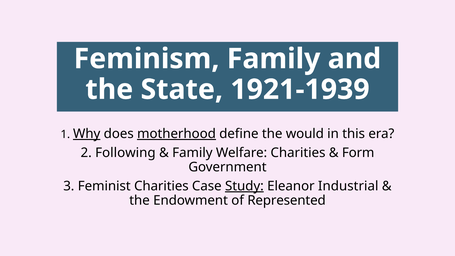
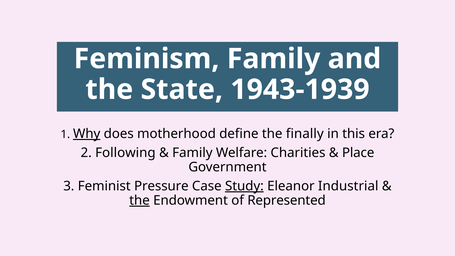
1921-1939: 1921-1939 -> 1943-1939
motherhood underline: present -> none
would: would -> finally
Form: Form -> Place
Feminist Charities: Charities -> Pressure
the at (140, 200) underline: none -> present
